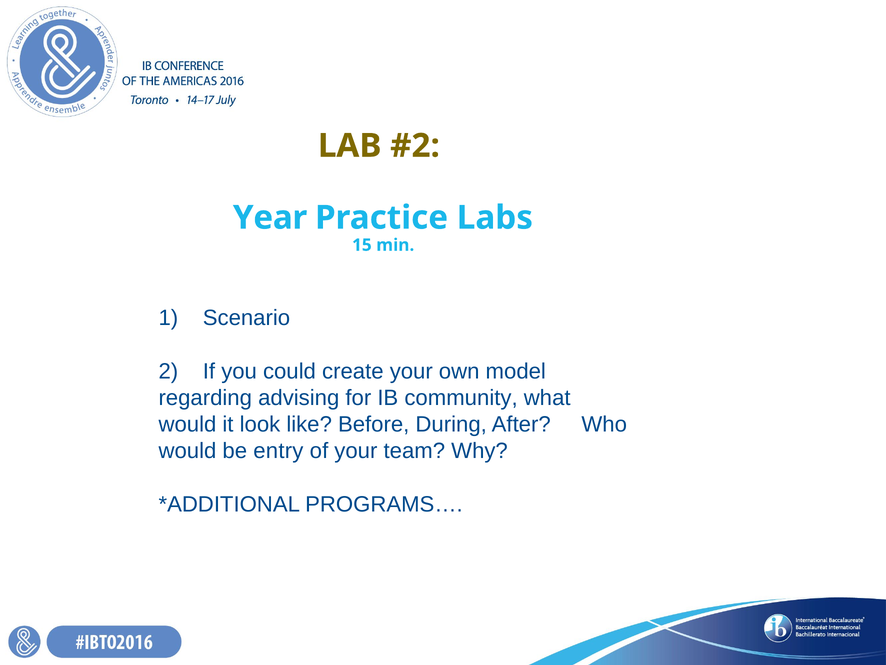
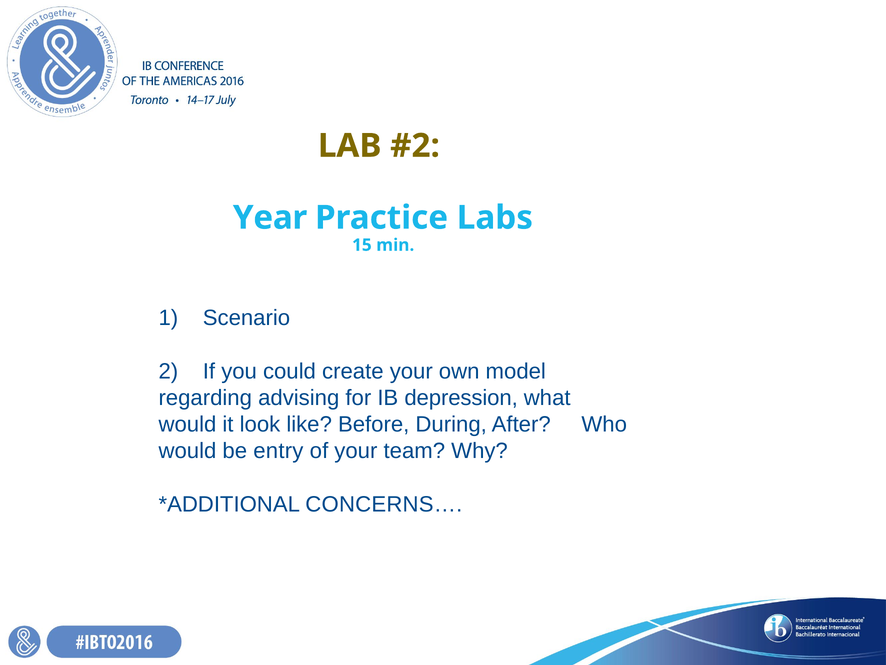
community: community -> depression
PROGRAMS…: PROGRAMS… -> CONCERNS…
